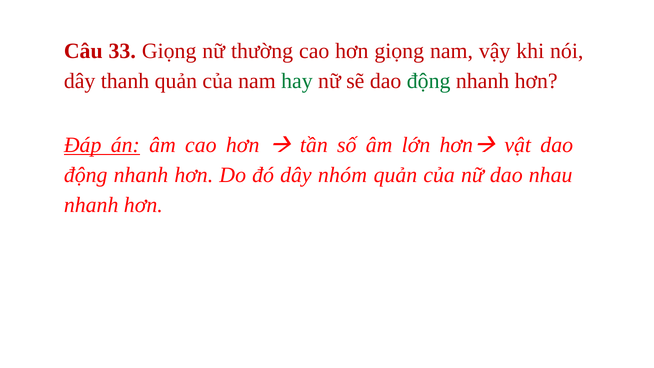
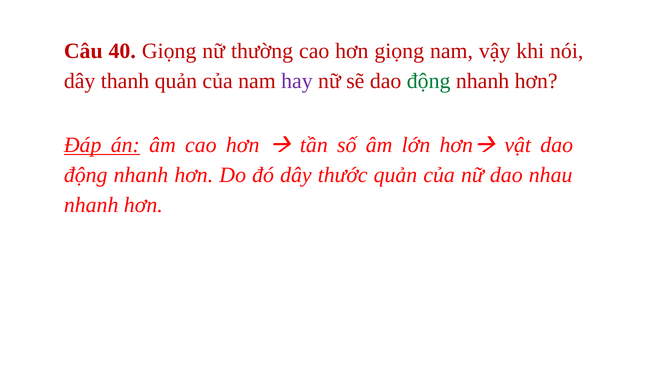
33: 33 -> 40
hay colour: green -> purple
nhóm: nhóm -> thước
